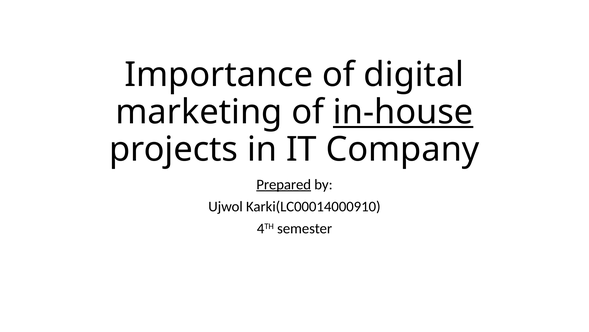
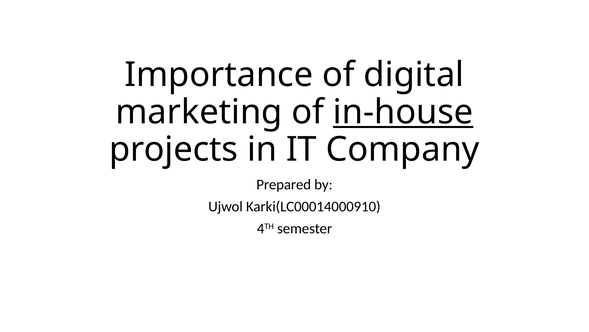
Prepared underline: present -> none
